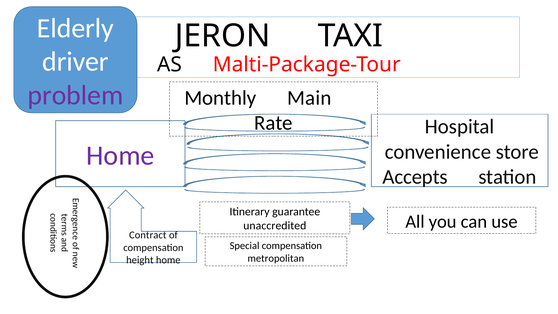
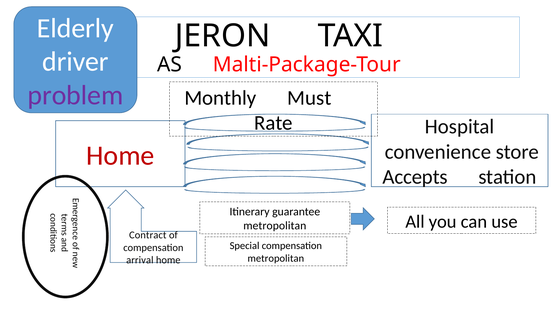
Main: Main -> Must
Home at (120, 156) colour: purple -> red
unaccredited at (275, 225): unaccredited -> metropolitan
height: height -> arrival
